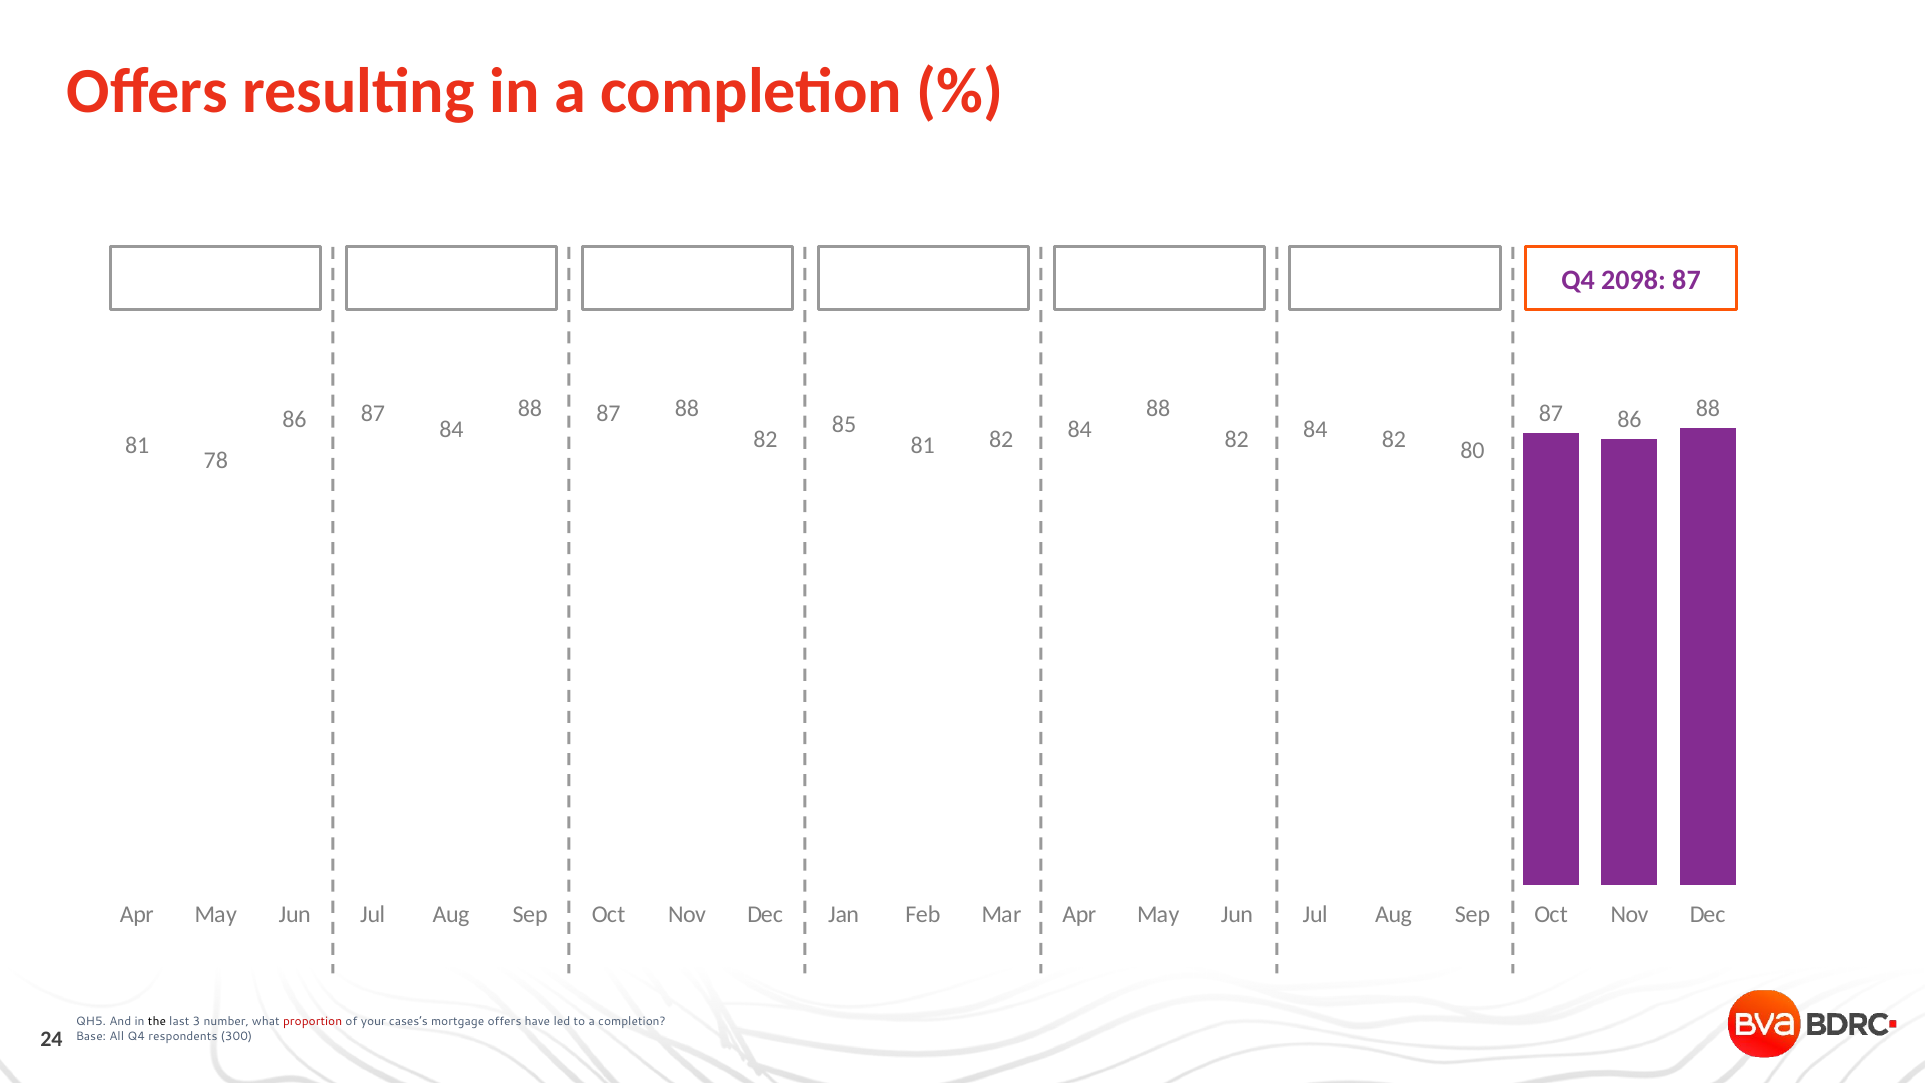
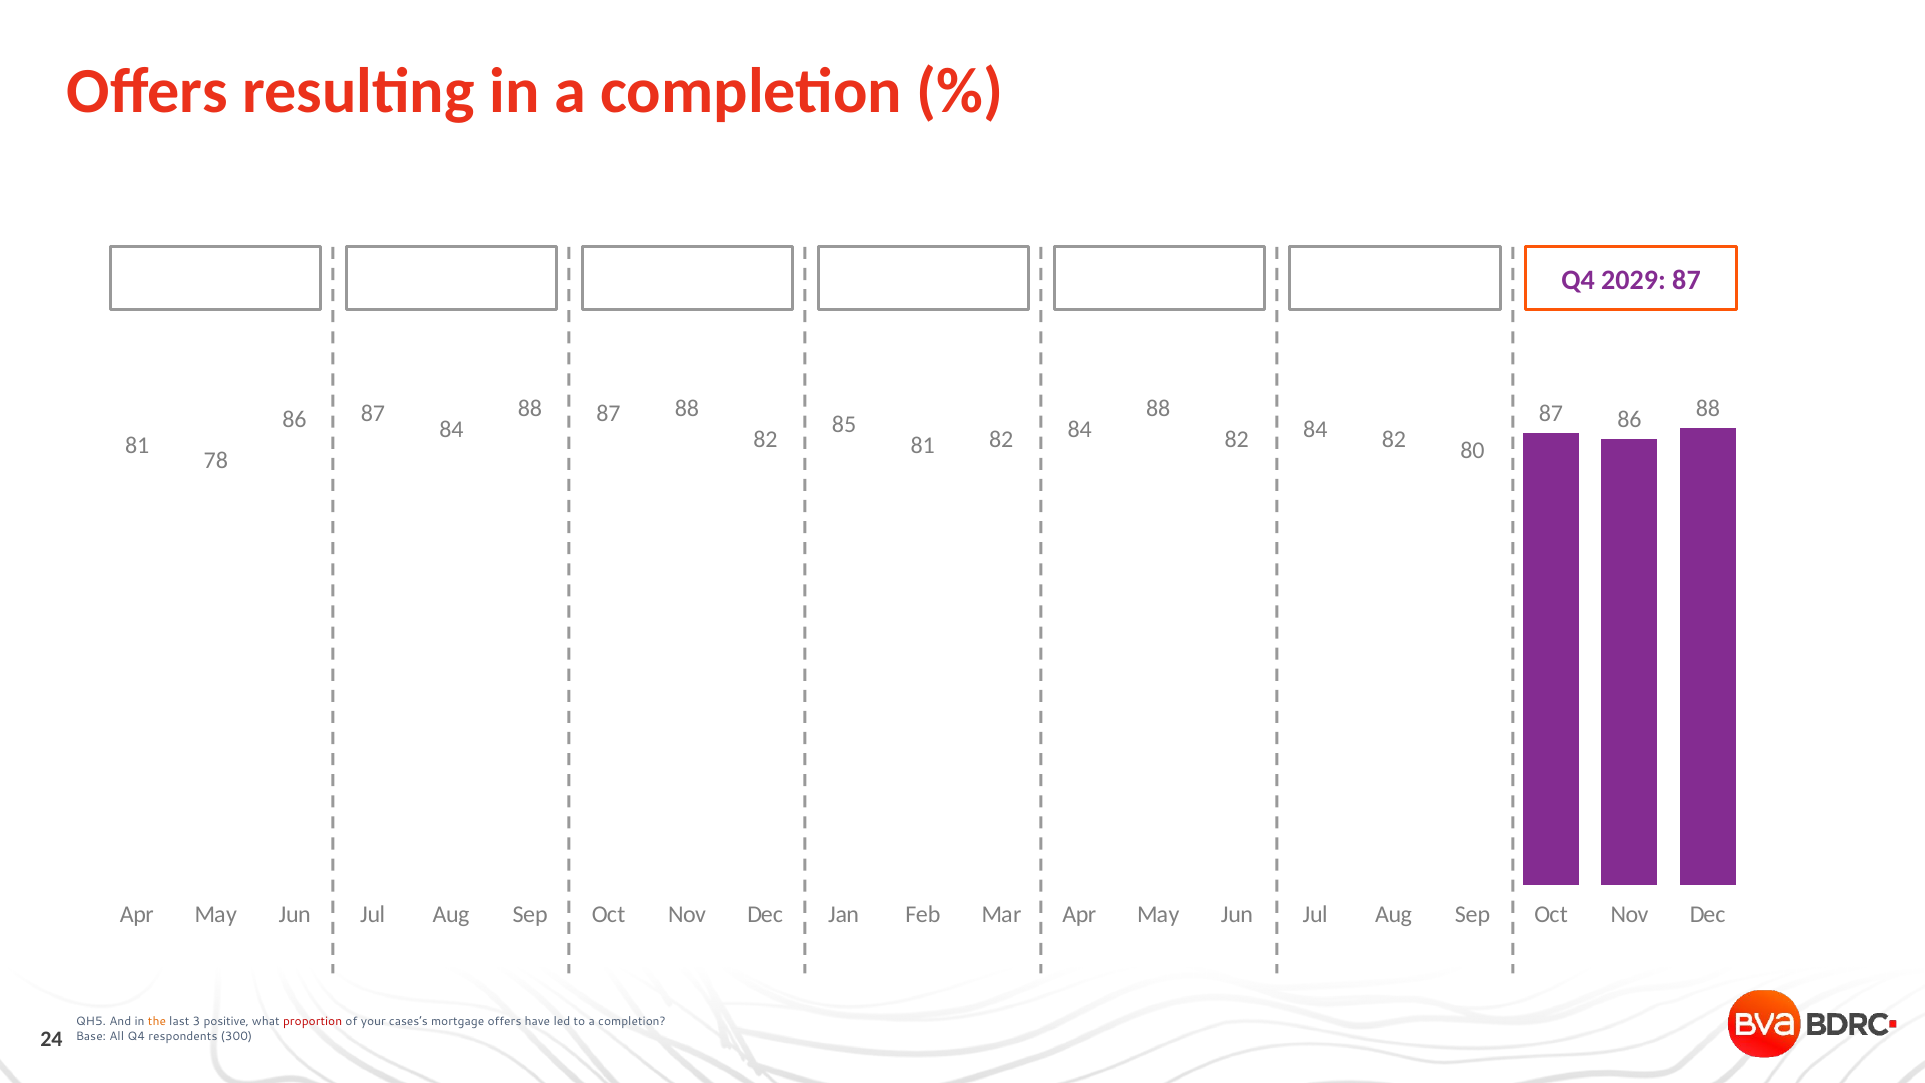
2098: 2098 -> 2029
the at (157, 1022) colour: black -> orange
number: number -> positive
